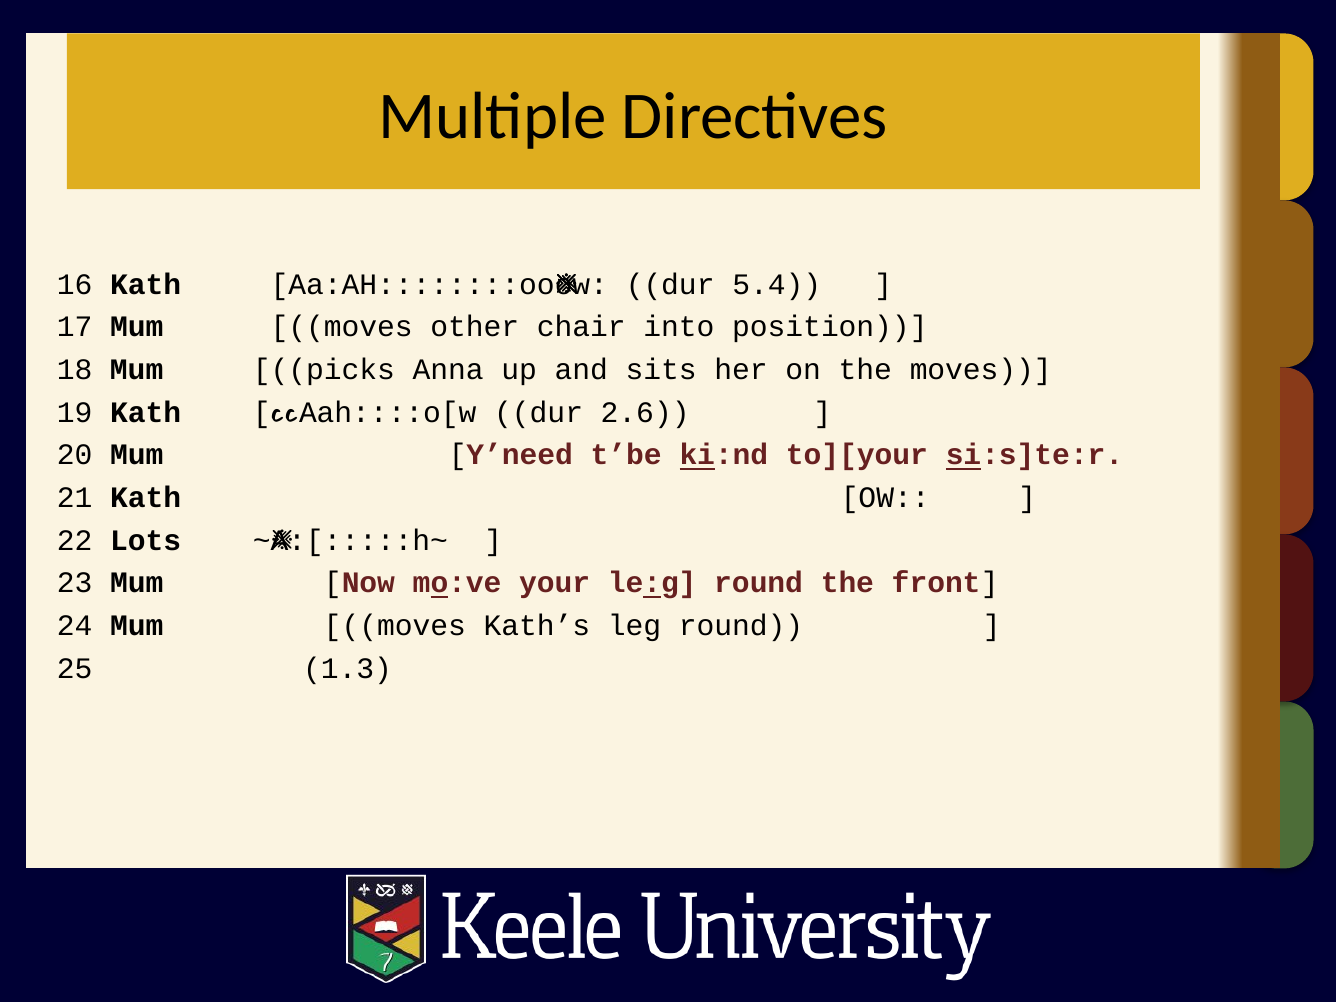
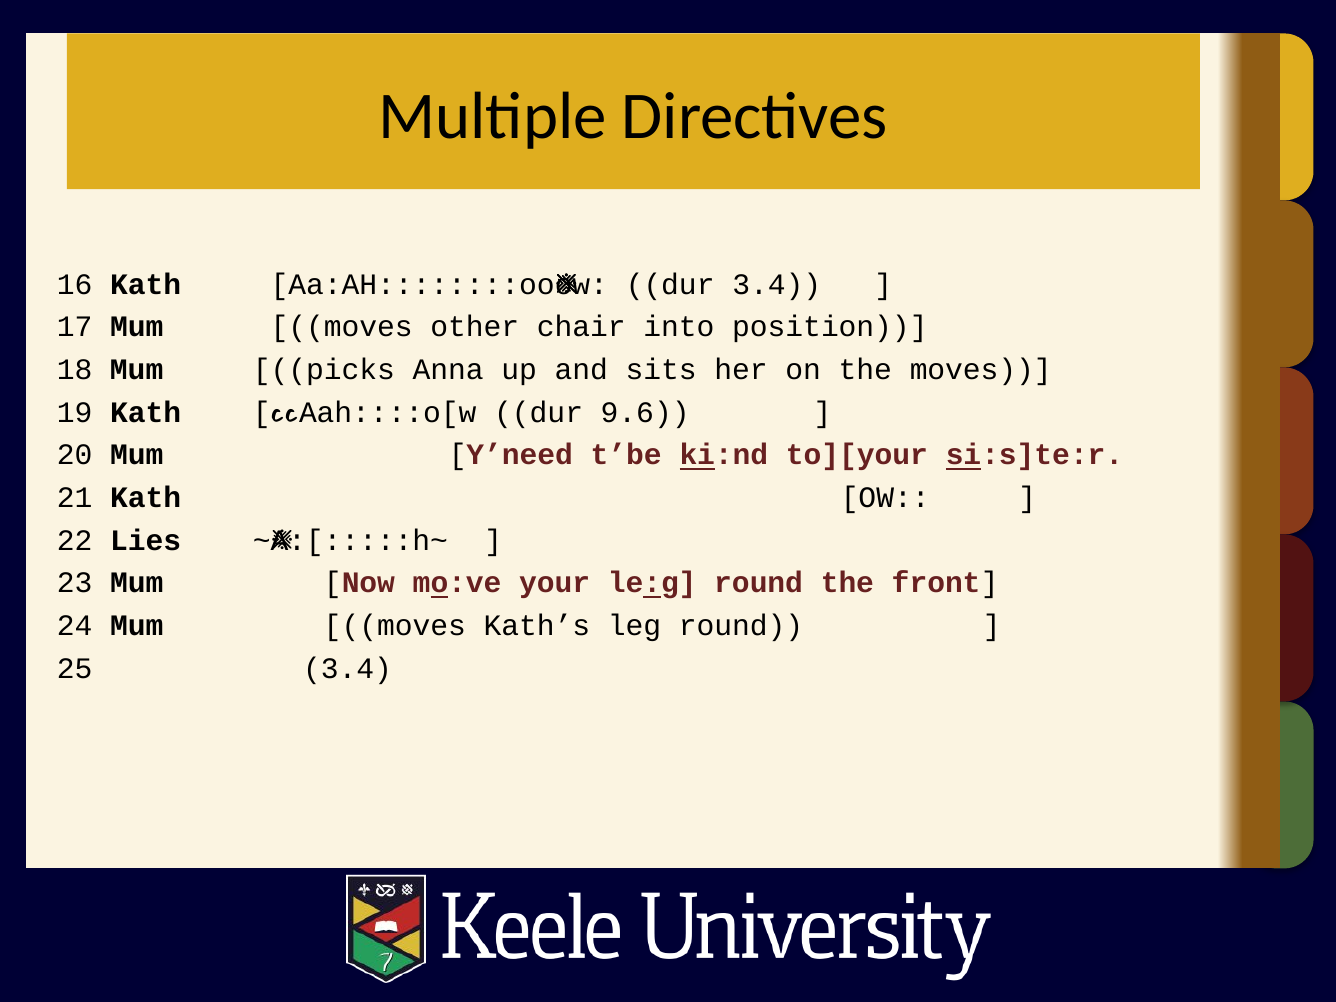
dur 5.4: 5.4 -> 3.4
2.6: 2.6 -> 9.6
Lots: Lots -> Lies
1.3 at (347, 668): 1.3 -> 3.4
